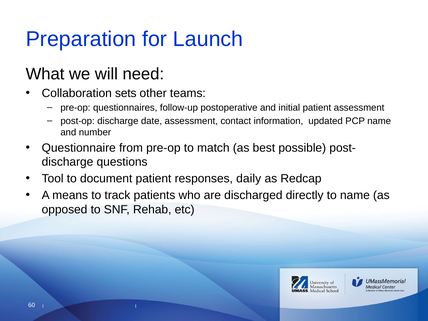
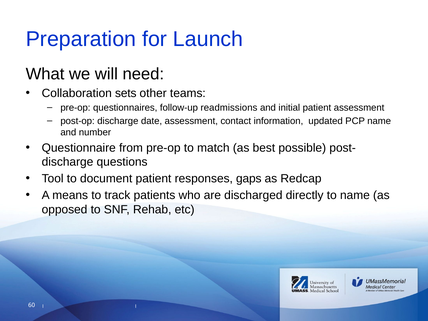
postoperative: postoperative -> readmissions
daily: daily -> gaps
